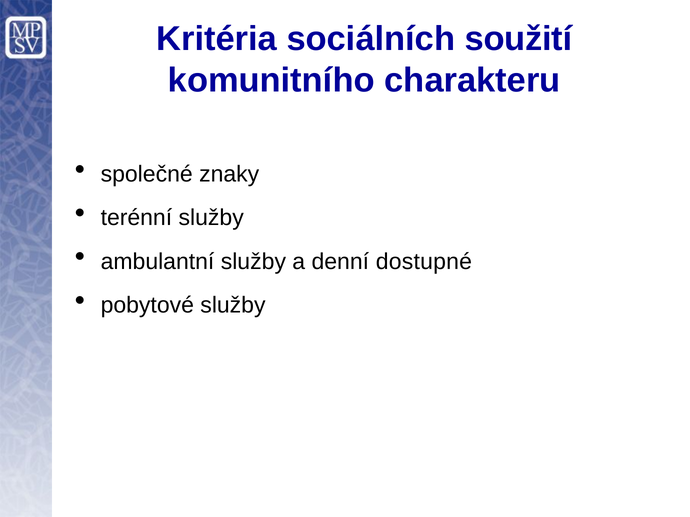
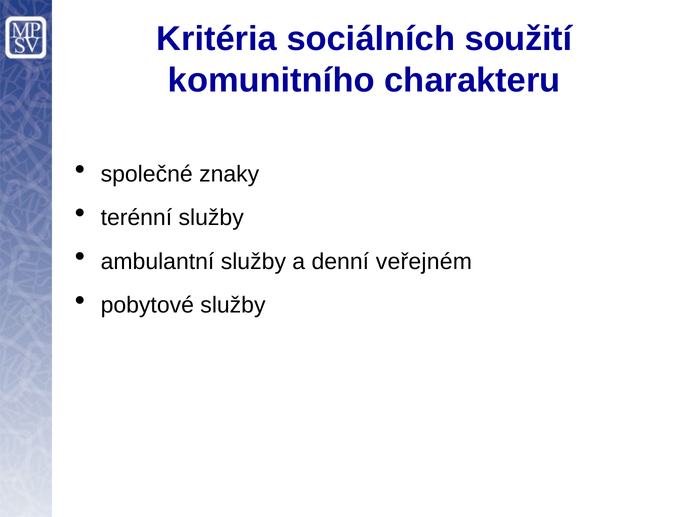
dostupné: dostupné -> veřejném
